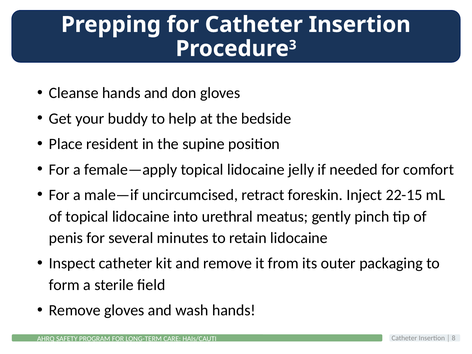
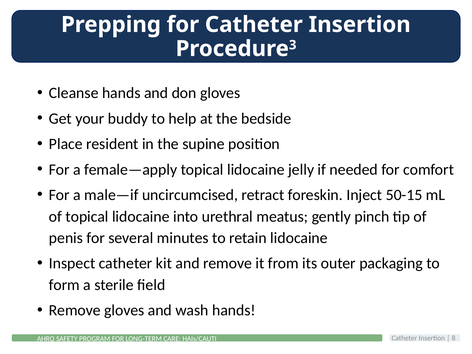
22-15: 22-15 -> 50-15
